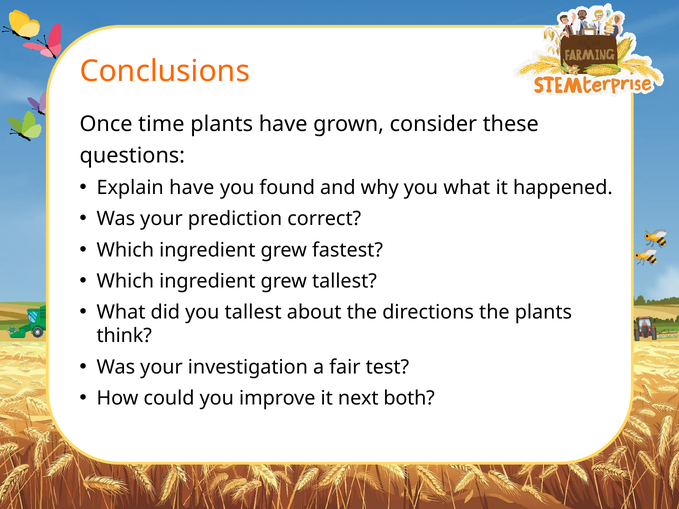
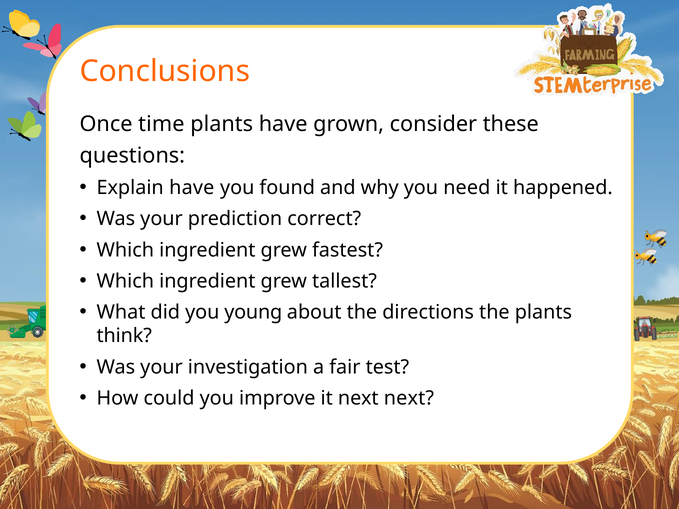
you what: what -> need
you tallest: tallest -> young
next both: both -> next
